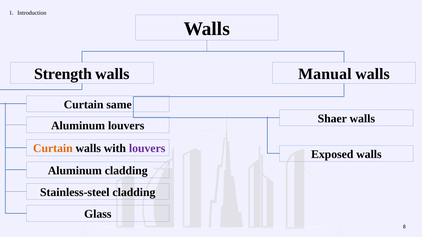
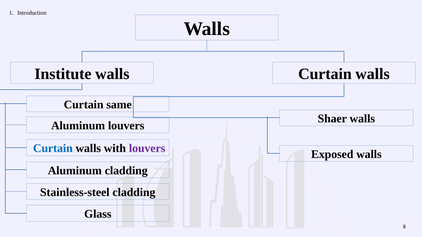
Strength: Strength -> Institute
Manual at (325, 74): Manual -> Curtain
Curtain at (53, 149) colour: orange -> blue
